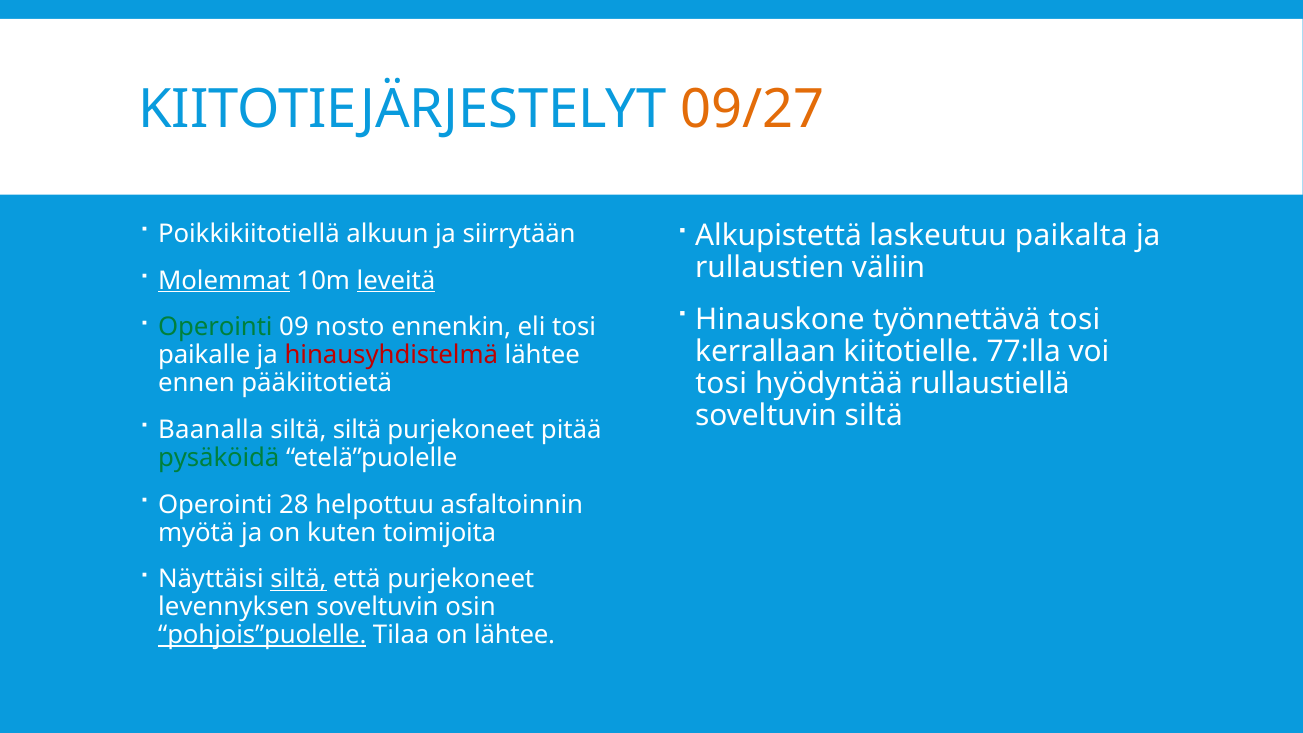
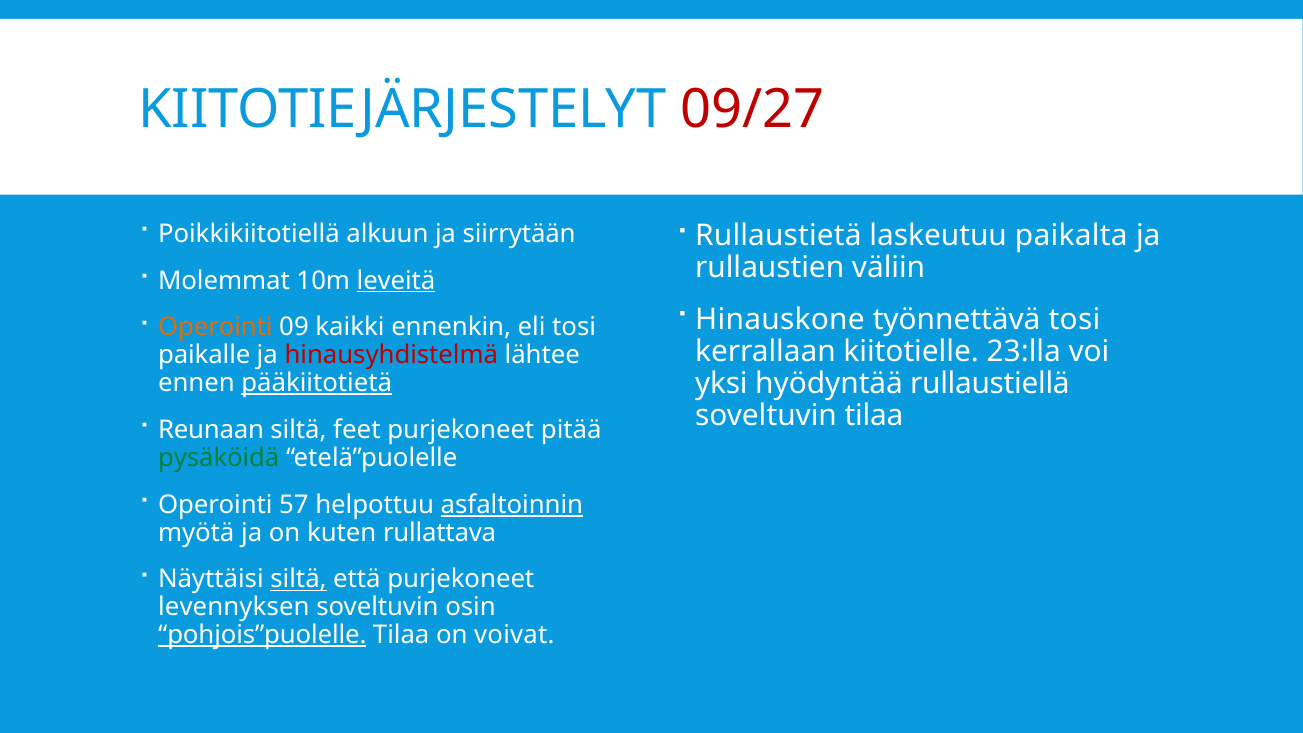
09/27 colour: orange -> red
Alkupistettä: Alkupistettä -> Rullaustietä
Molemmat underline: present -> none
Operointi at (215, 327) colour: green -> orange
nosto: nosto -> kaikki
77:lla: 77:lla -> 23:lla
tosi at (721, 384): tosi -> yksi
pääkiitotietä underline: none -> present
soveltuvin siltä: siltä -> tilaa
Baanalla: Baanalla -> Reunaan
siltä siltä: siltä -> feet
28: 28 -> 57
asfaltoinnin underline: none -> present
toimijoita: toimijoita -> rullattava
on lähtee: lähtee -> voivat
